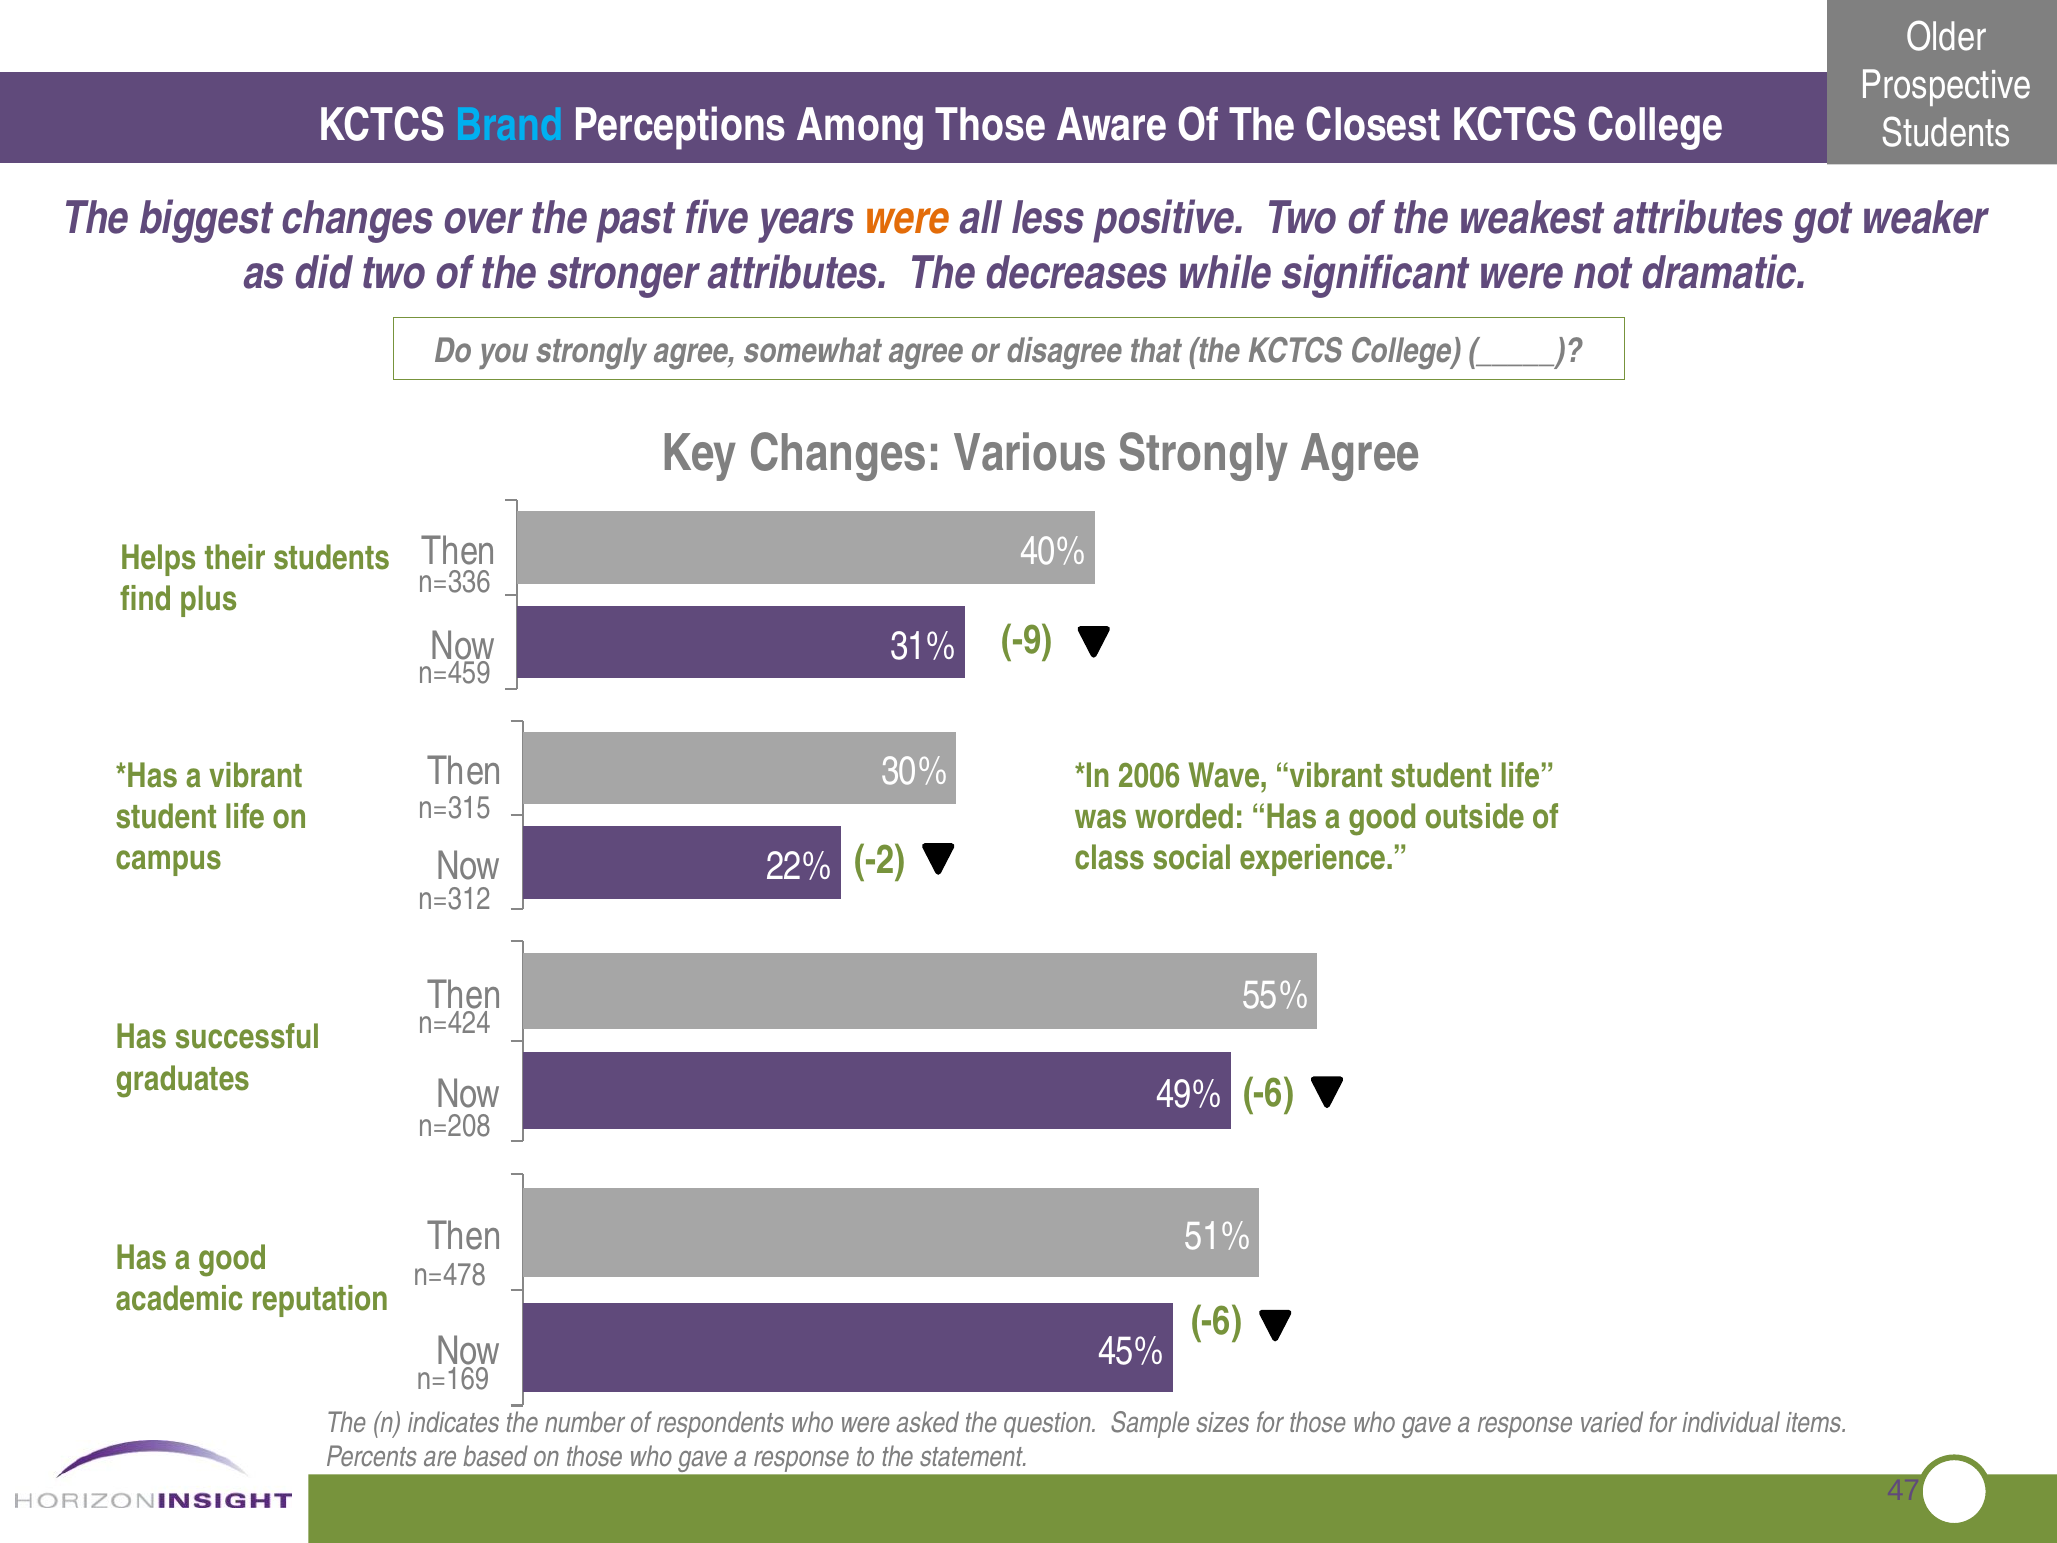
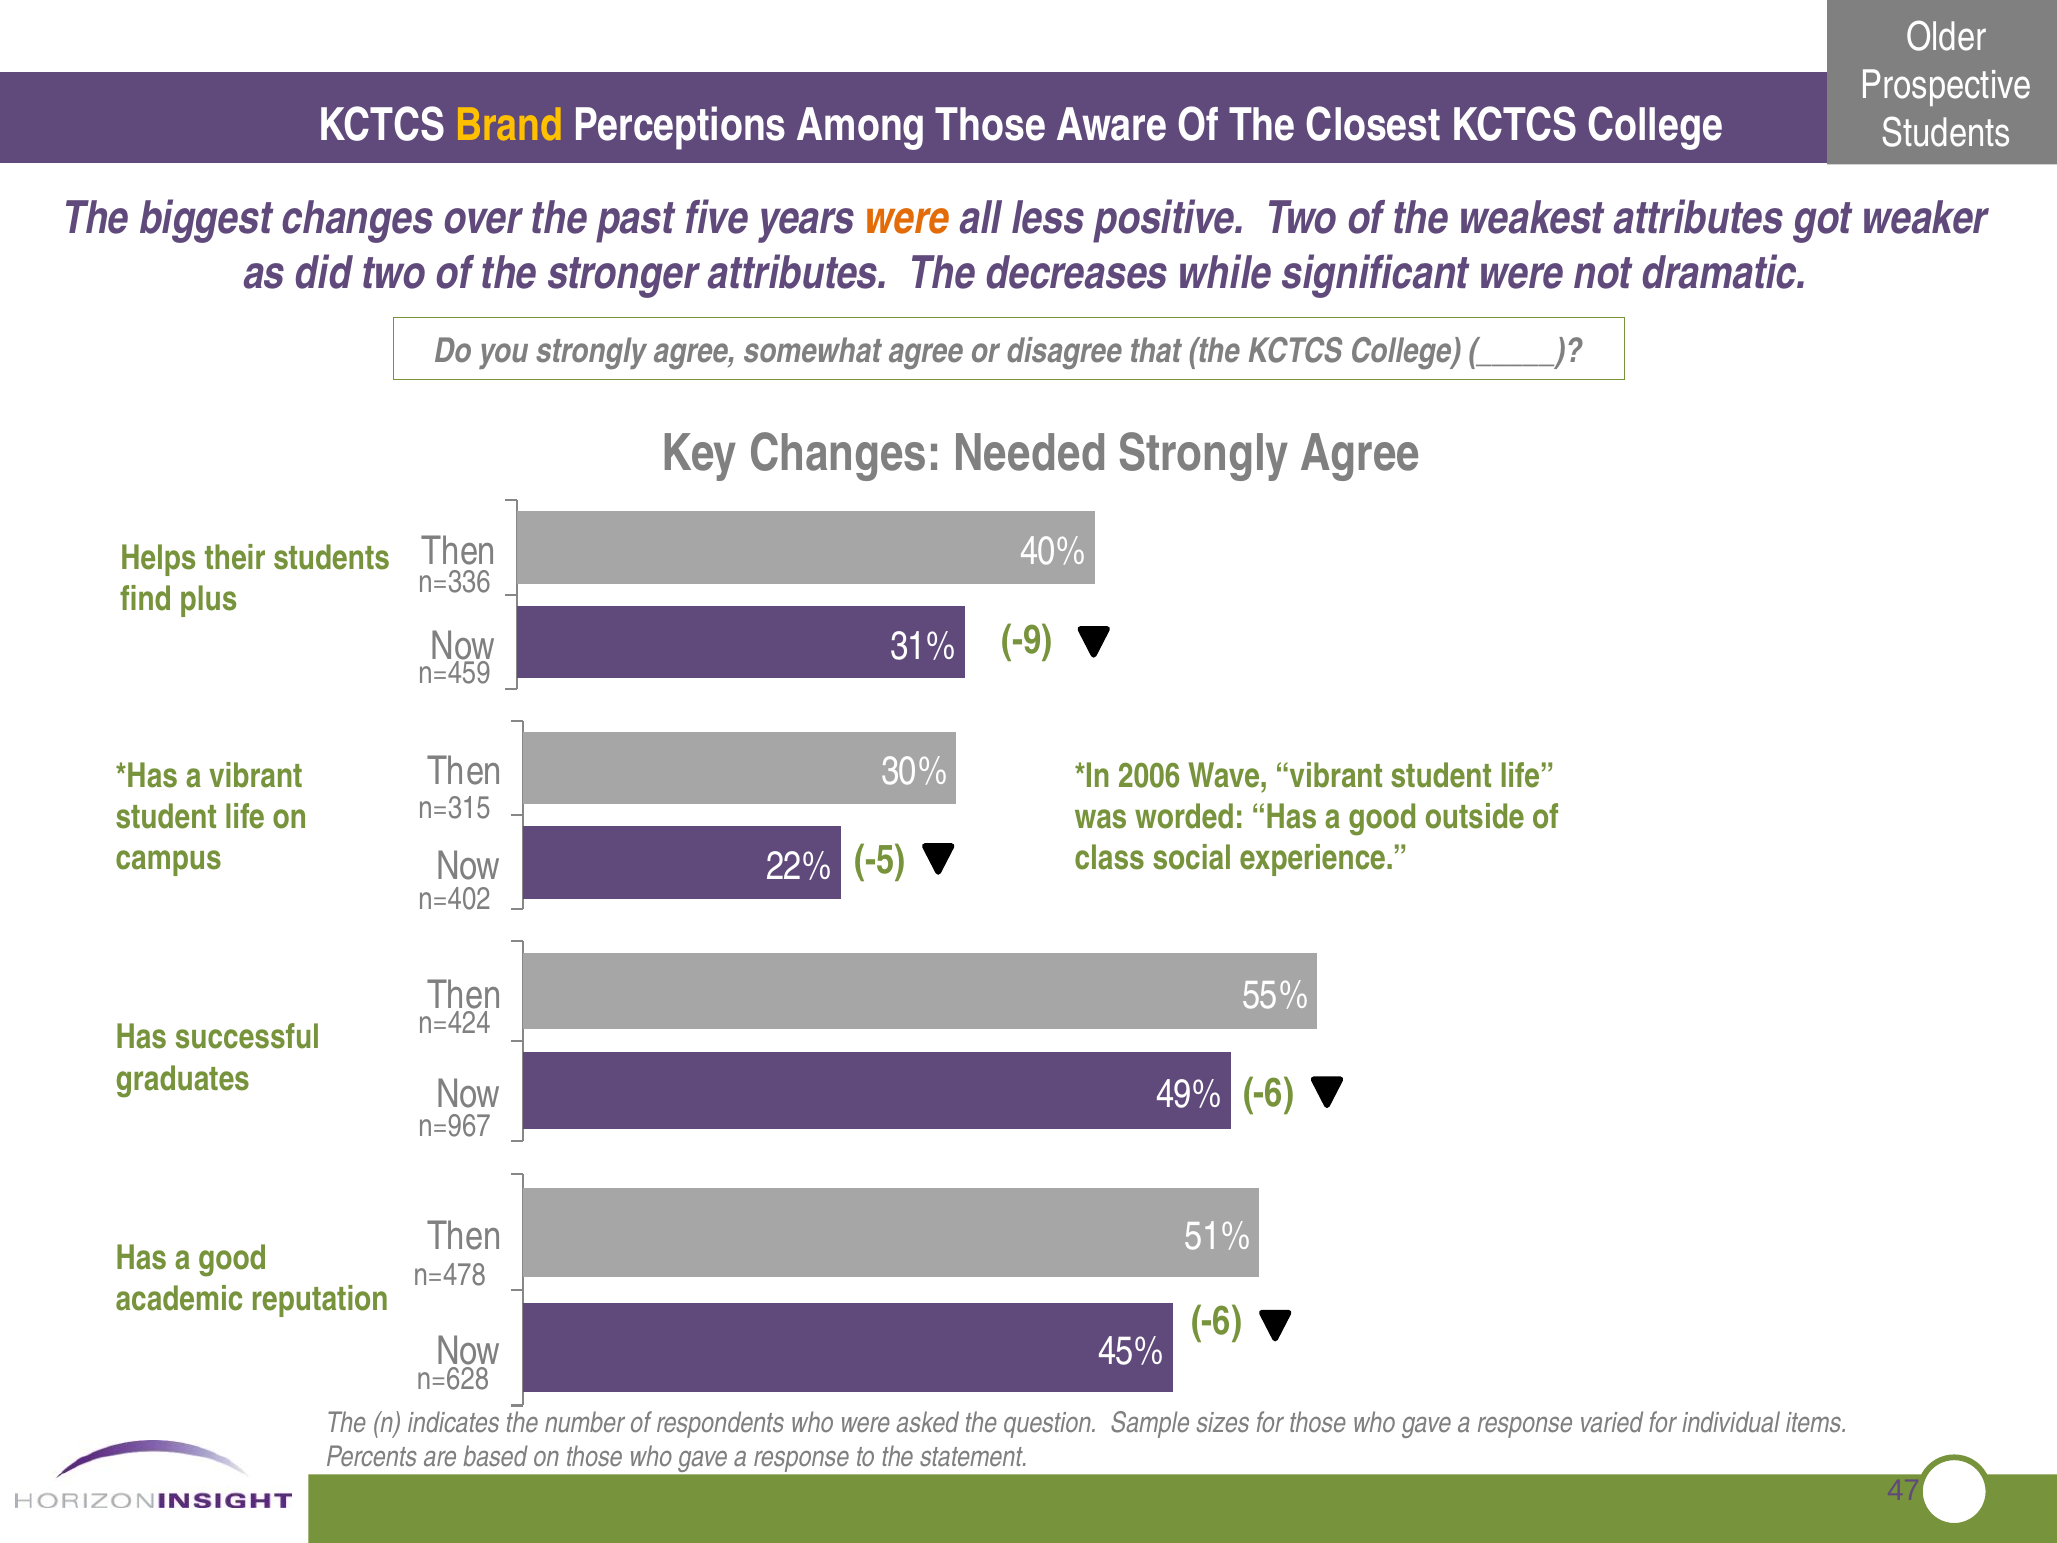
Brand colour: light blue -> yellow
Various: Various -> Needed
-2: -2 -> -5
n=312: n=312 -> n=402
n=208: n=208 -> n=967
n=169: n=169 -> n=628
